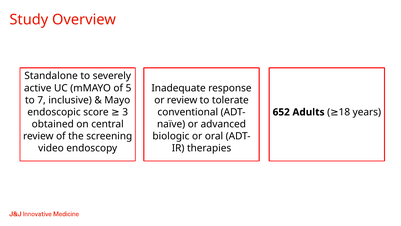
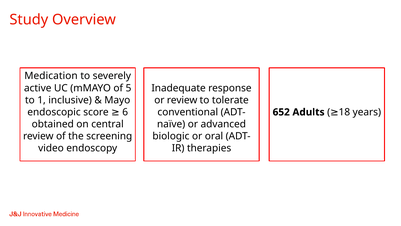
Standalone: Standalone -> Medication
7: 7 -> 1
3: 3 -> 6
